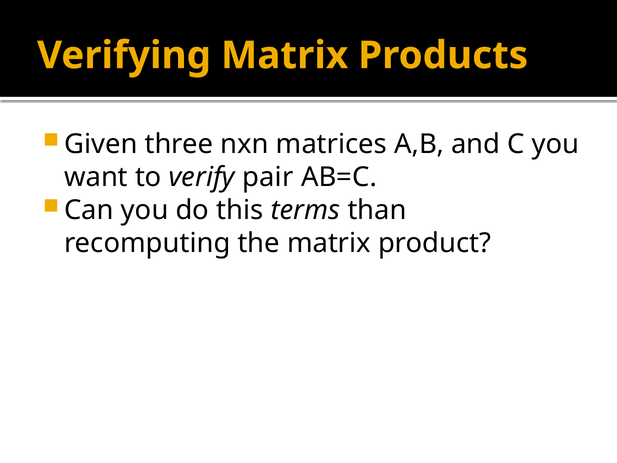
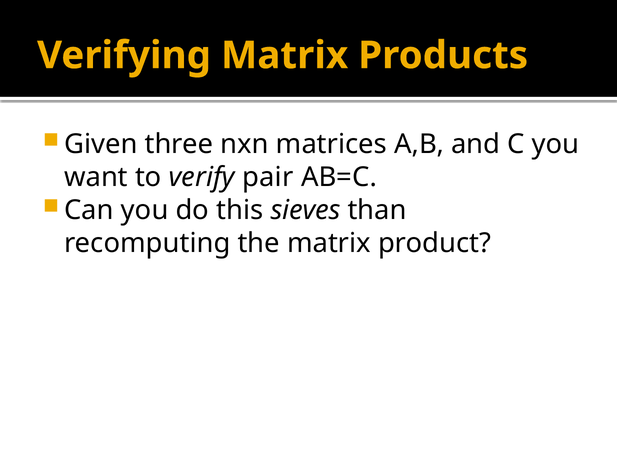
terms: terms -> sieves
